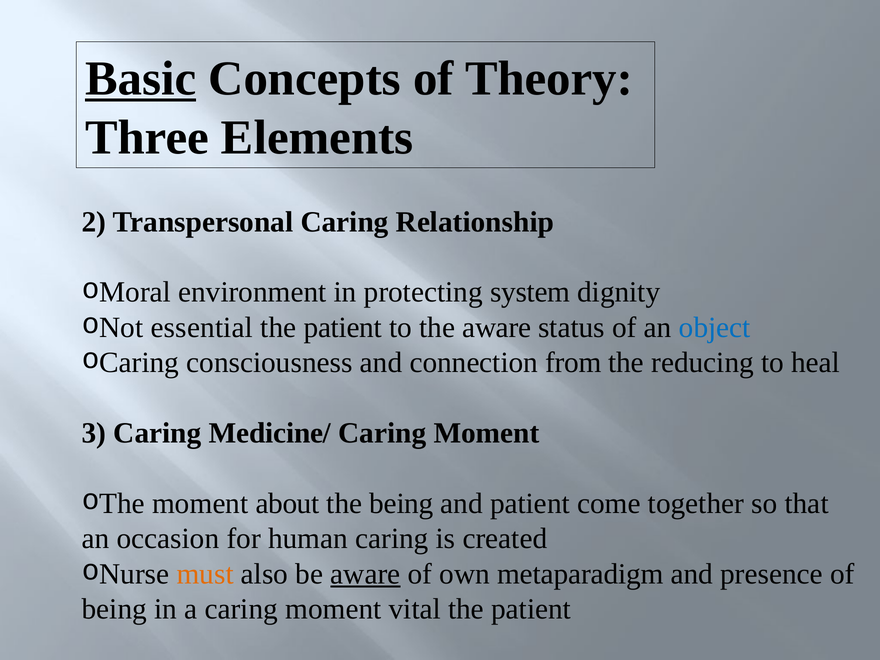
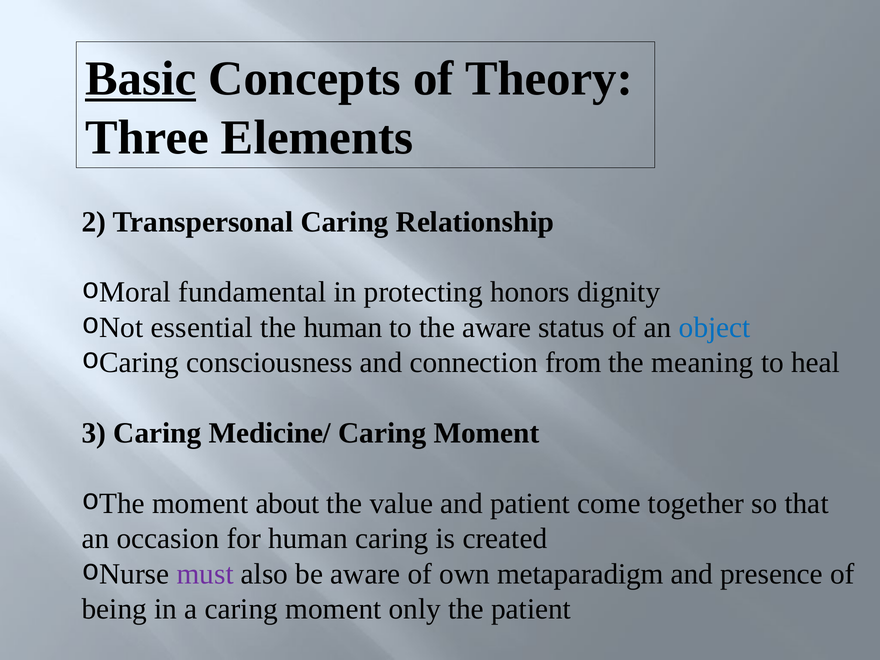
environment: environment -> fundamental
system: system -> honors
patient at (343, 327): patient -> human
reducing: reducing -> meaning
the being: being -> value
must colour: orange -> purple
aware at (365, 574) underline: present -> none
vital: vital -> only
